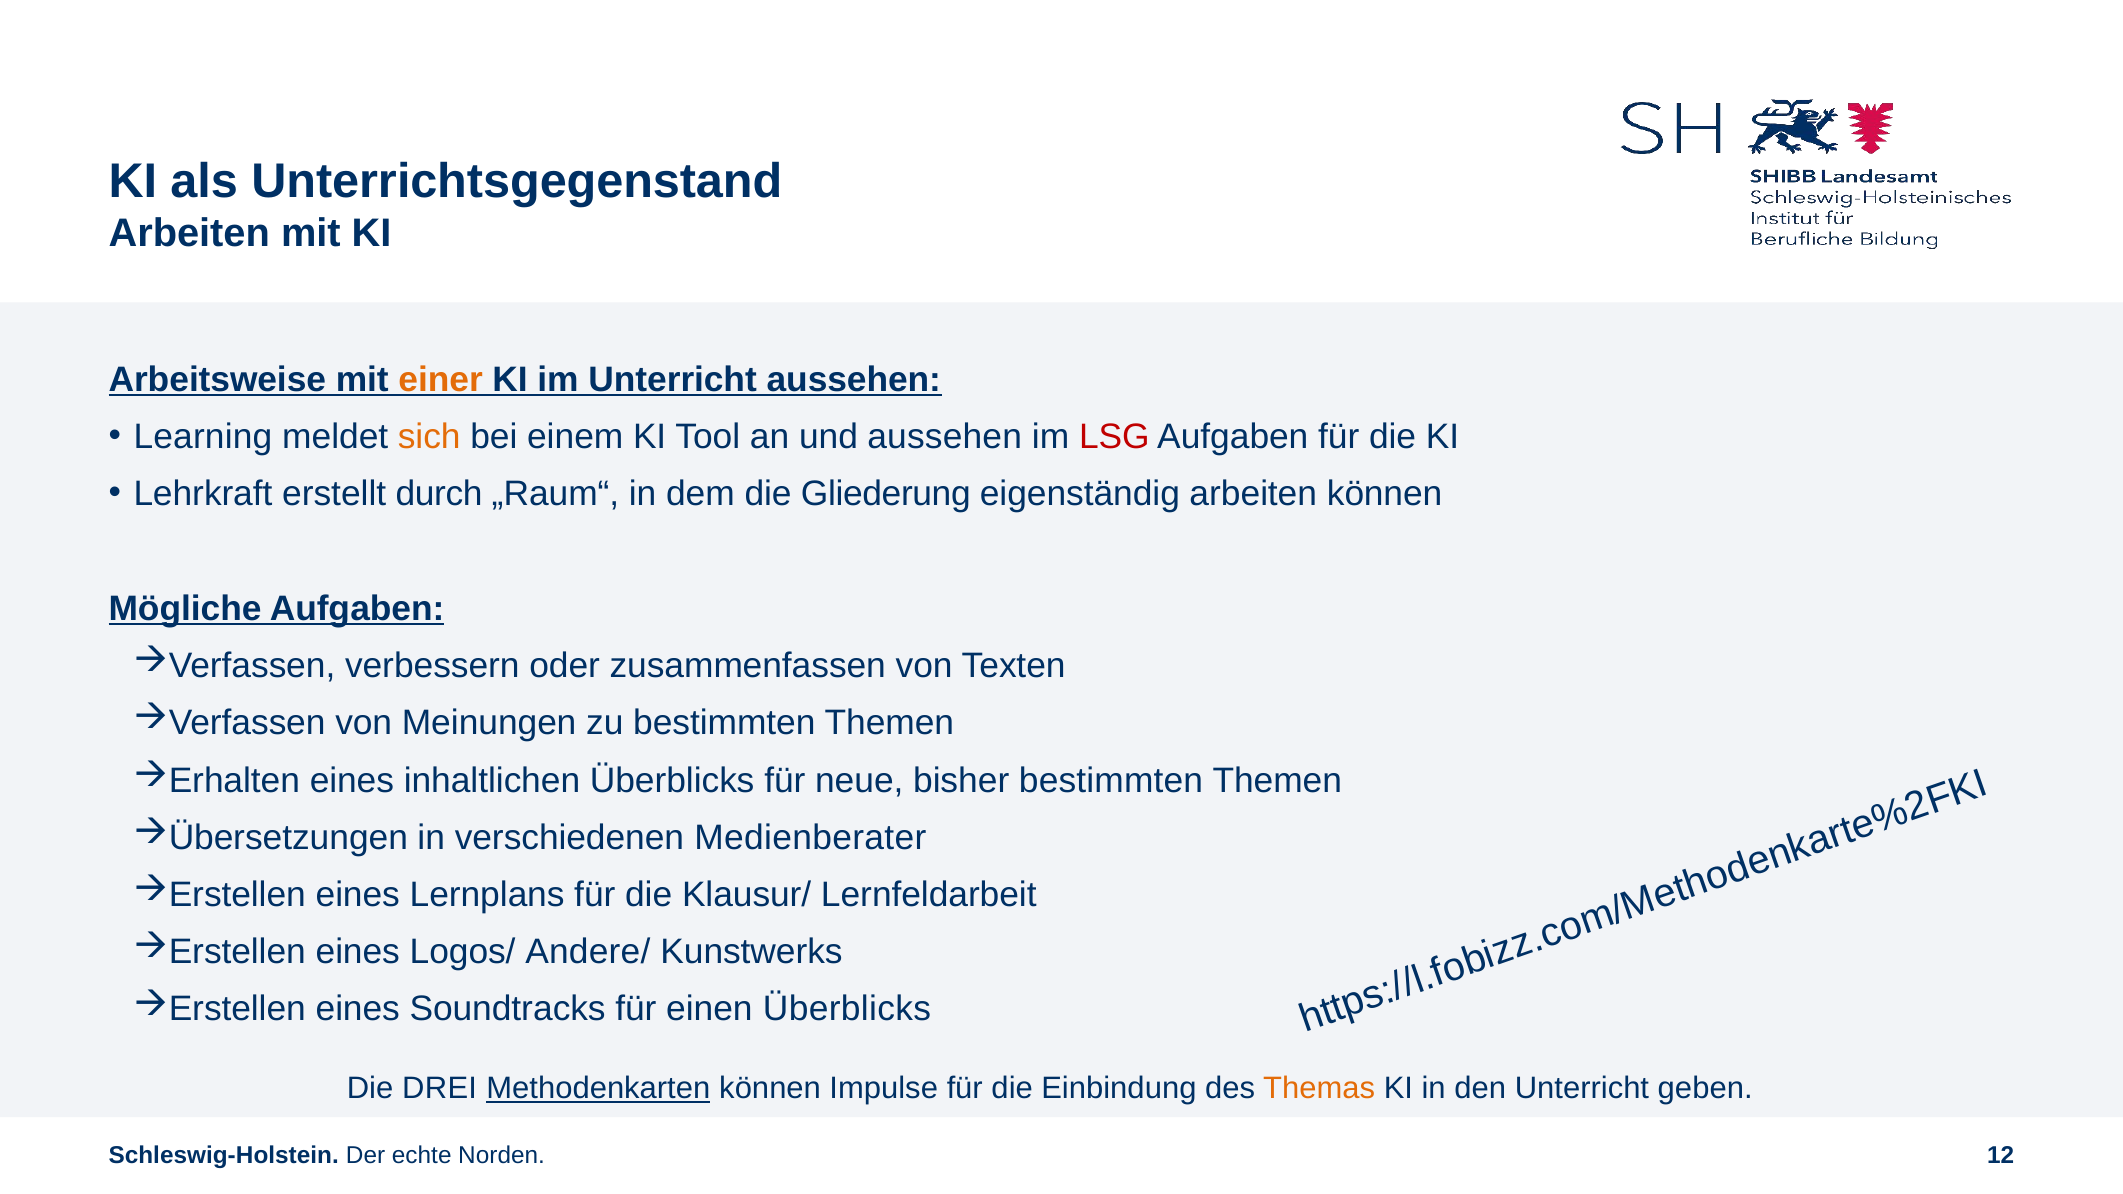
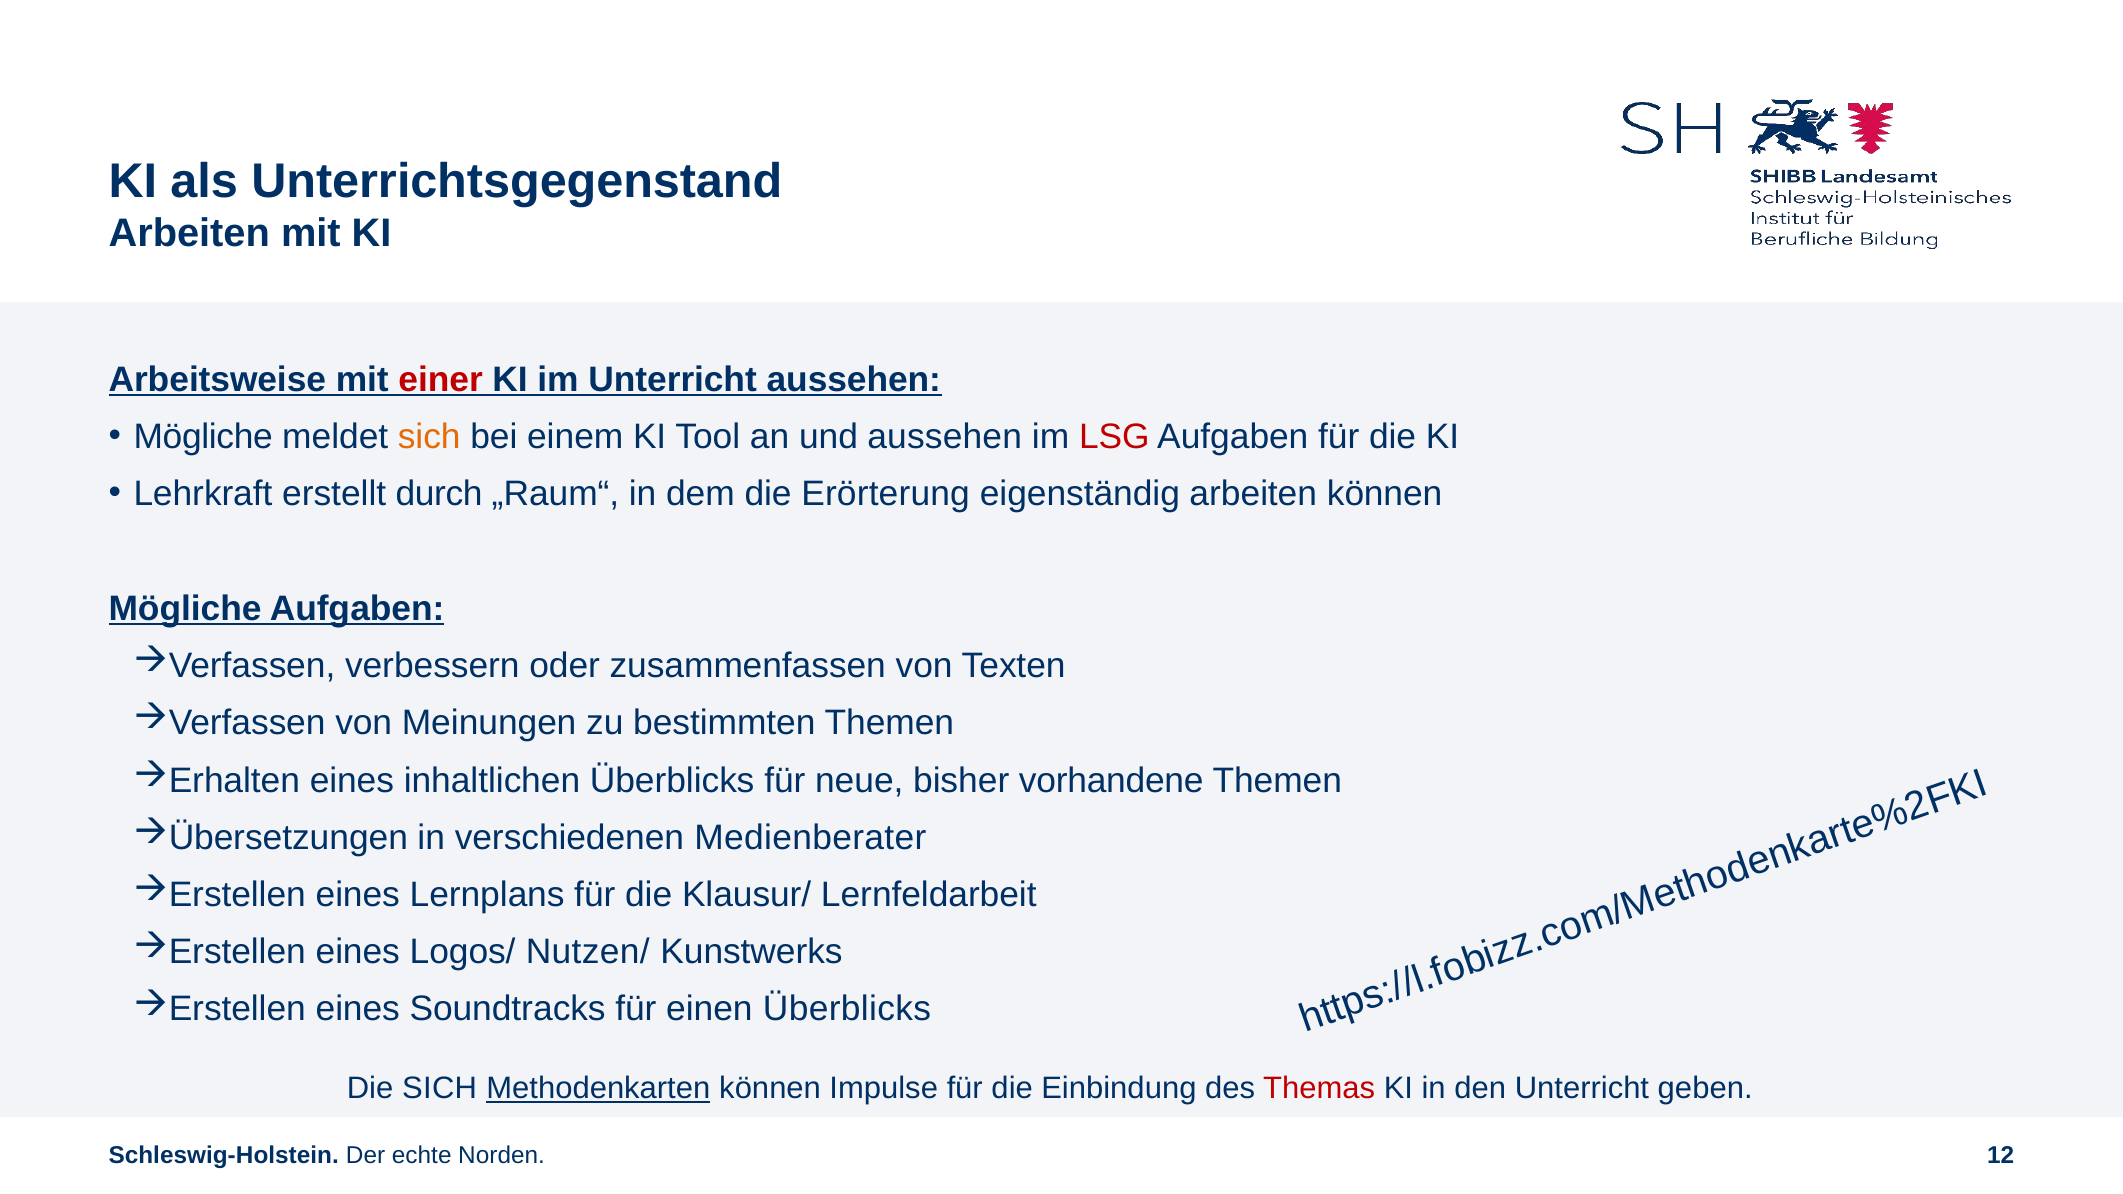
einer colour: orange -> red
Learning at (203, 437): Learning -> Mögliche
Gliederung: Gliederung -> Erörterung
bisher bestimmten: bestimmten -> vorhandene
Andere/: Andere/ -> Nutzen/
Die DREI: DREI -> SICH
Themas colour: orange -> red
